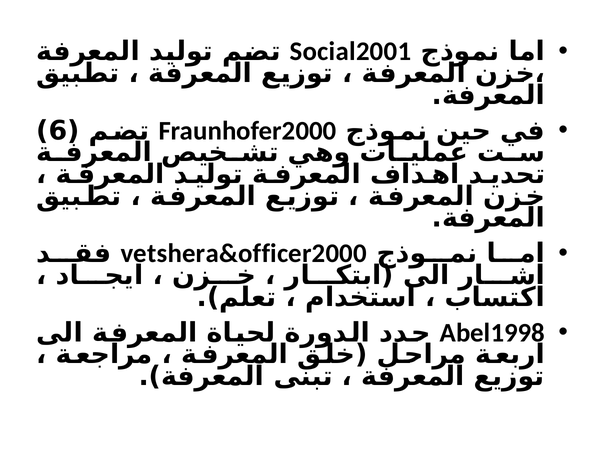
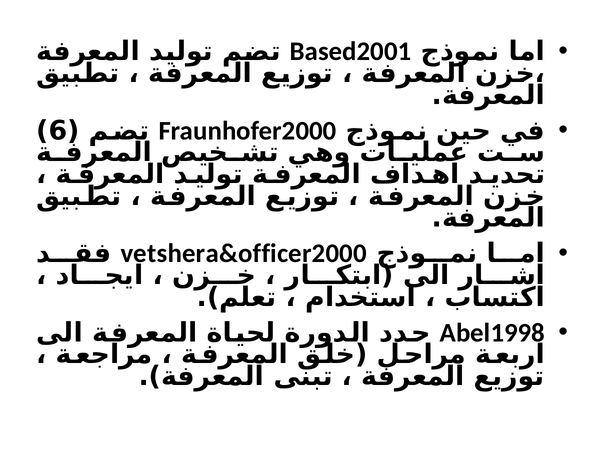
Social2001: Social2001 -> Based2001
